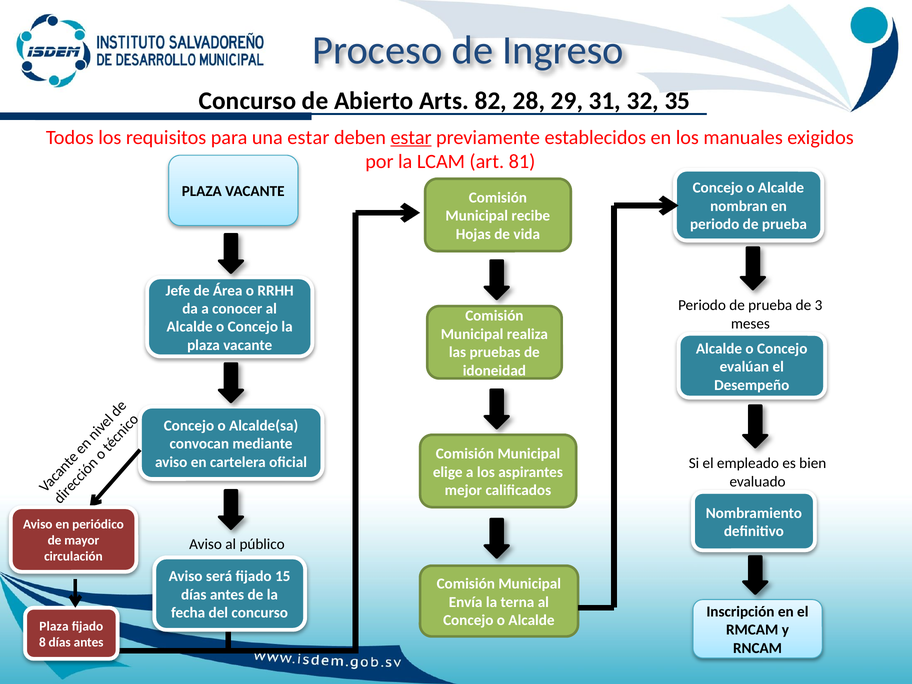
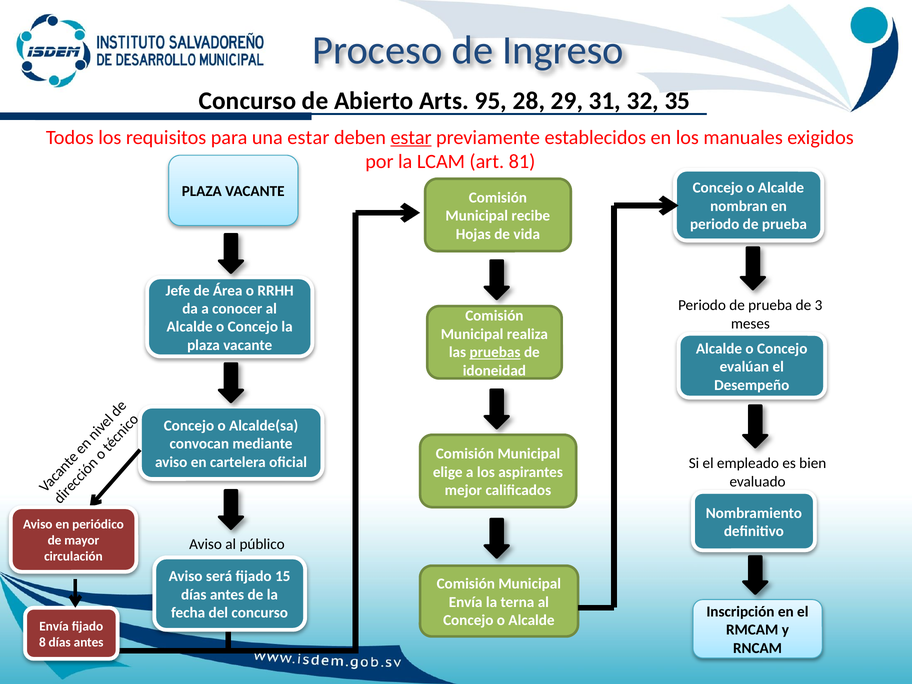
82: 82 -> 95
pruebas underline: none -> present
Plaza at (54, 626): Plaza -> Envía
